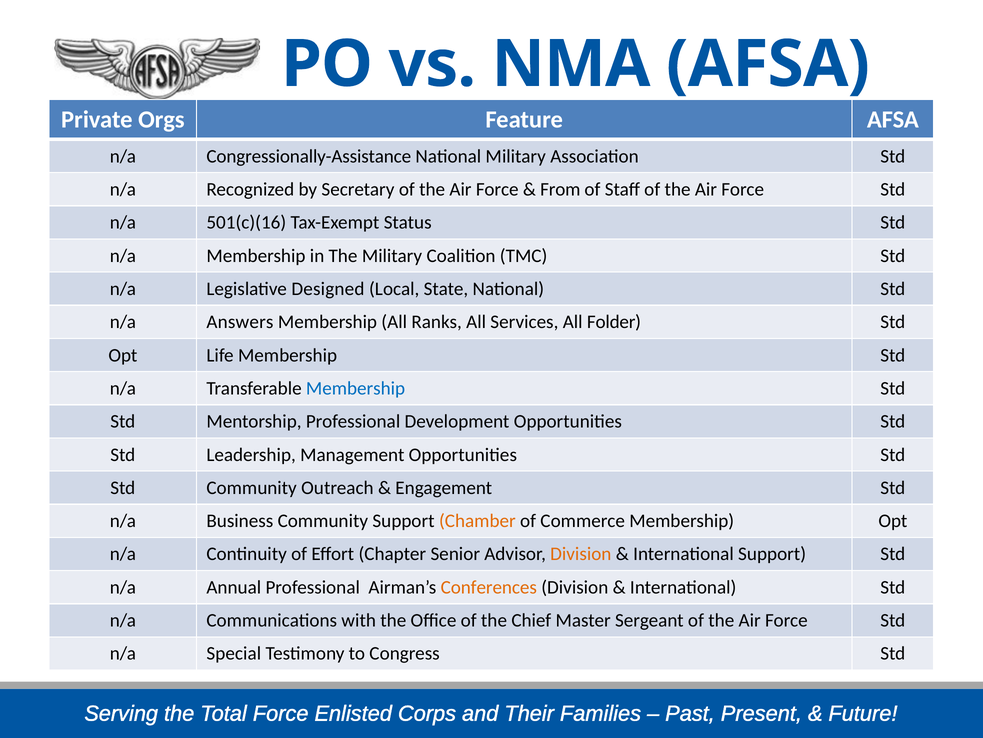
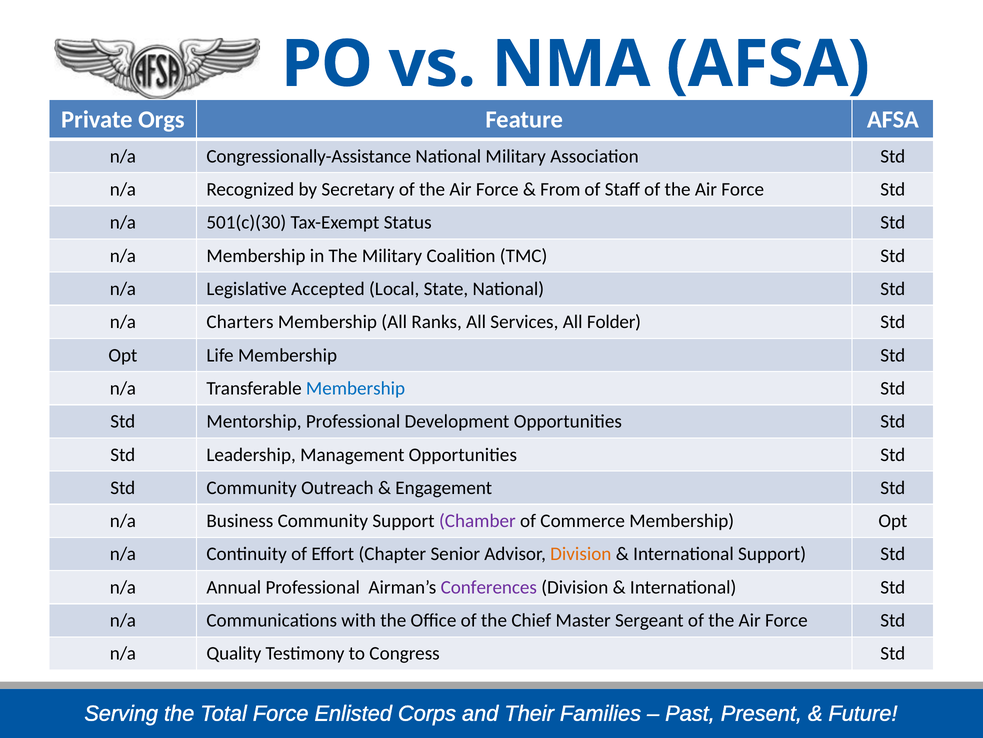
501(c)(16: 501(c)(16 -> 501(c)(30
Designed: Designed -> Accepted
Answers: Answers -> Charters
Chamber colour: orange -> purple
Conferences colour: orange -> purple
Special: Special -> Quality
